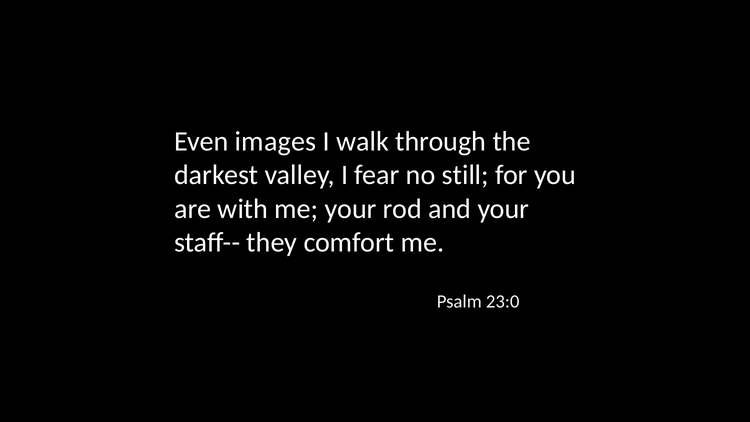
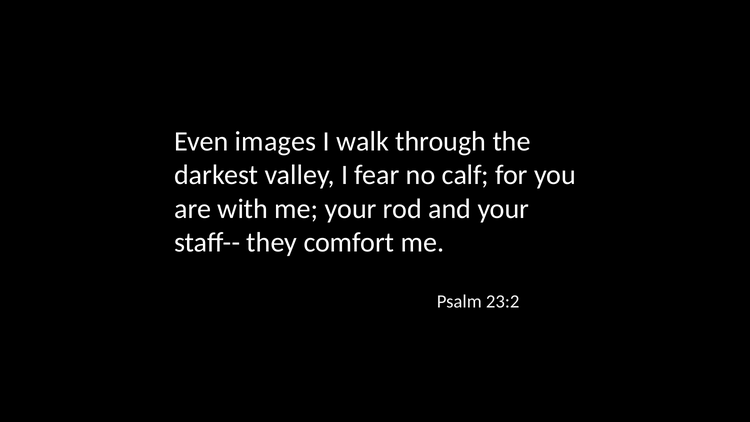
still: still -> calf
23:0: 23:0 -> 23:2
